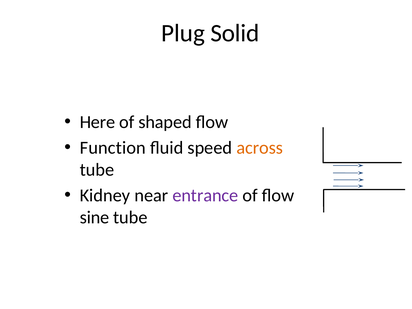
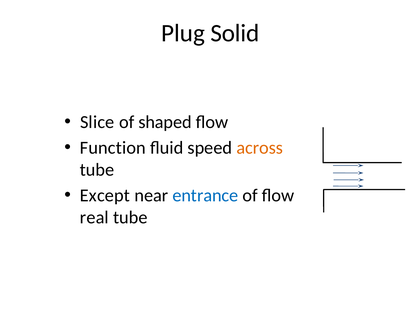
Here: Here -> Slice
Kidney: Kidney -> Except
entrance colour: purple -> blue
sine: sine -> real
